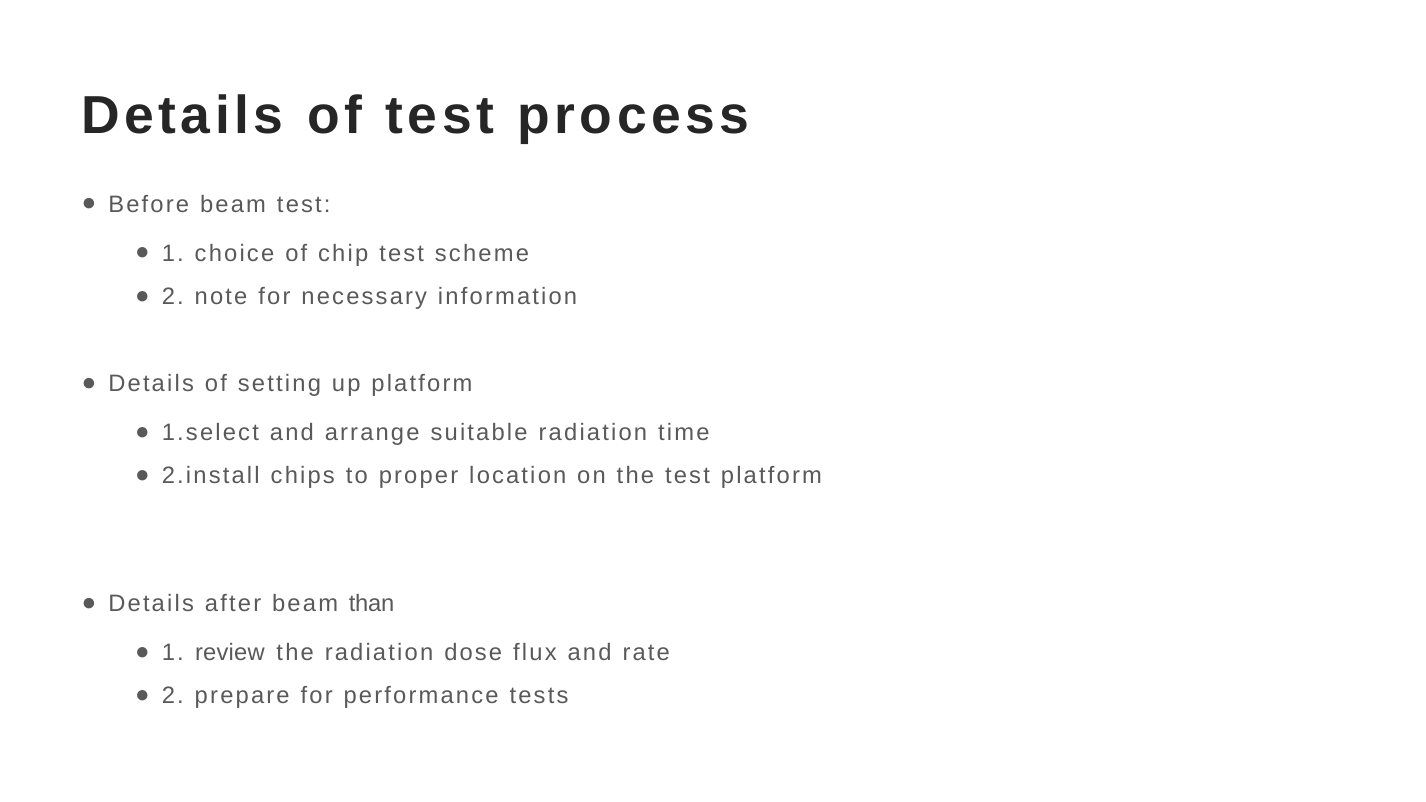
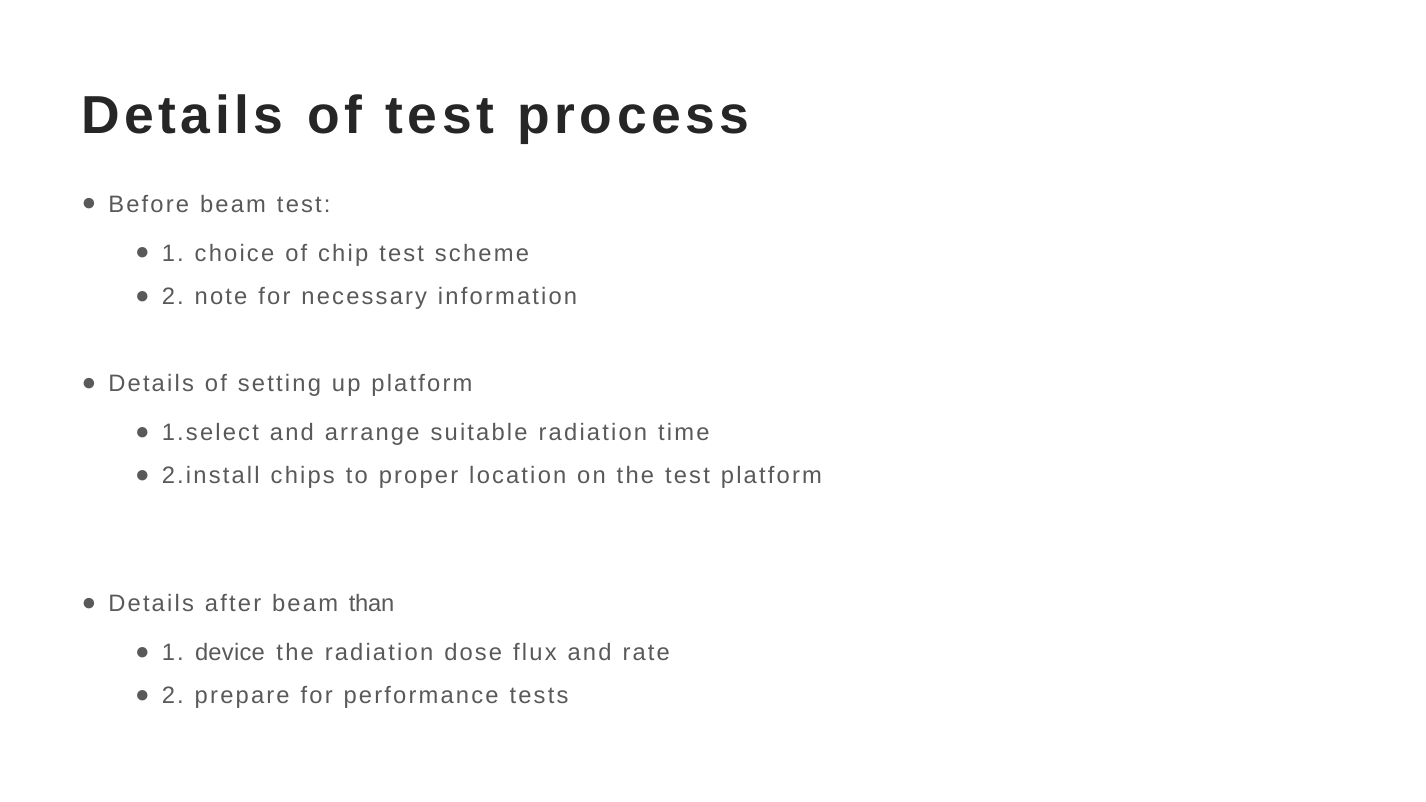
review: review -> device
